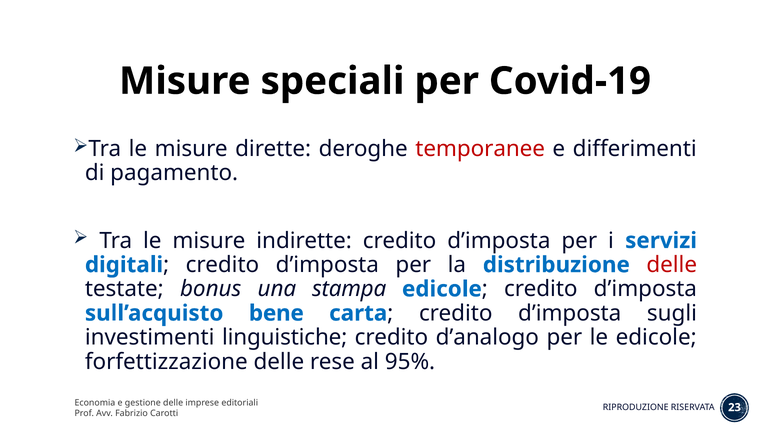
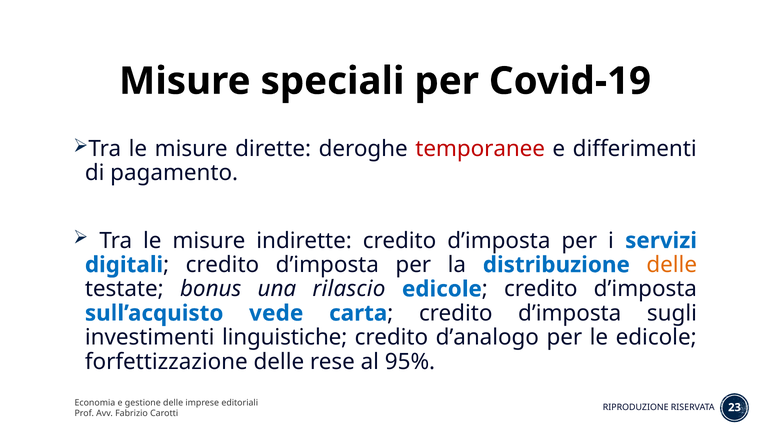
delle at (672, 265) colour: red -> orange
stampa: stampa -> rilascio
bene: bene -> vede
